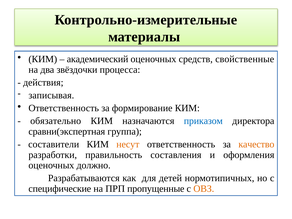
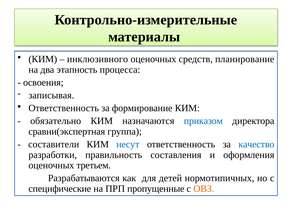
академический: академический -> инклюзивного
свойственные: свойственные -> планирование
звёздочки: звёздочки -> этапность
действия: действия -> освоения
несут colour: orange -> blue
качество colour: orange -> blue
должно: должно -> третьем
